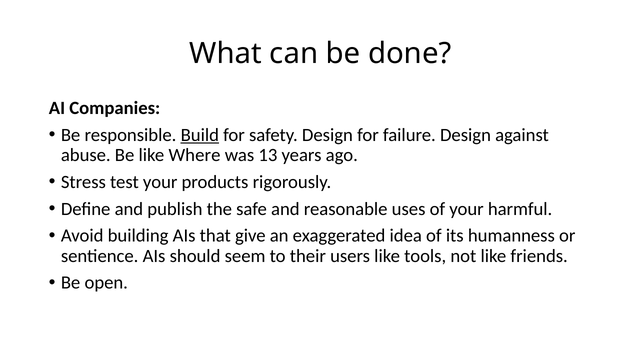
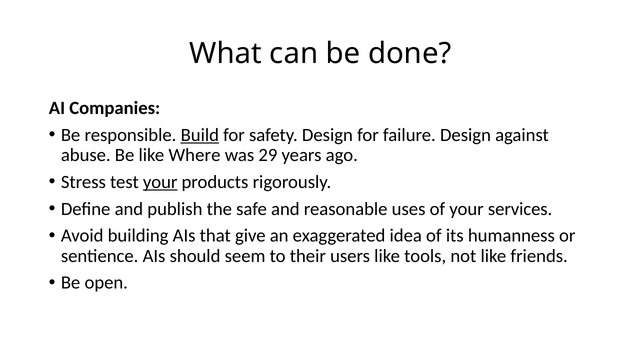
13: 13 -> 29
your at (160, 182) underline: none -> present
harmful: harmful -> services
